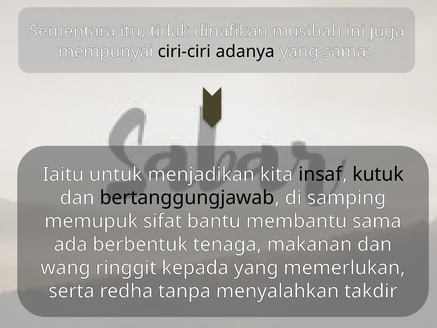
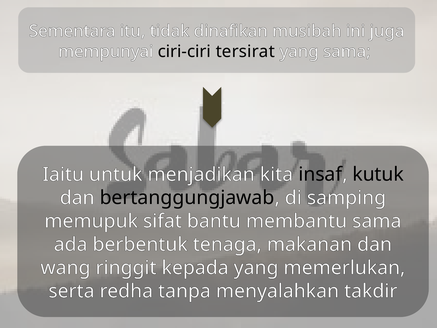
adanya: adanya -> tersirat
